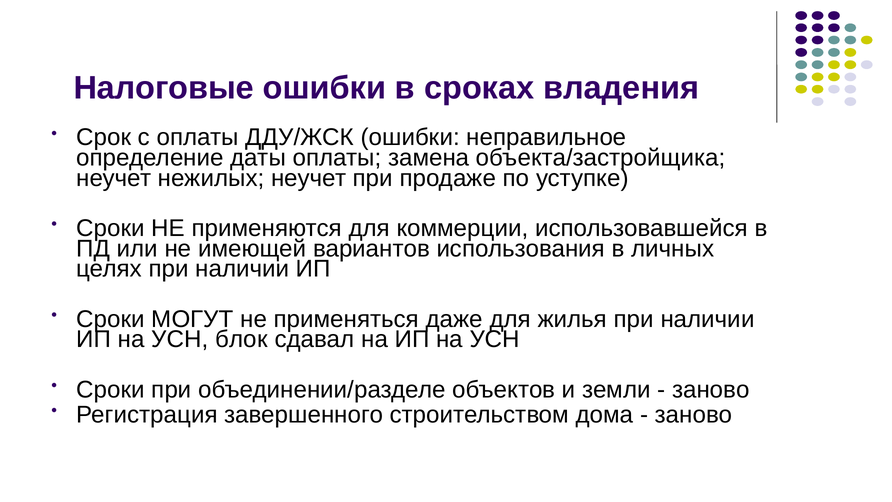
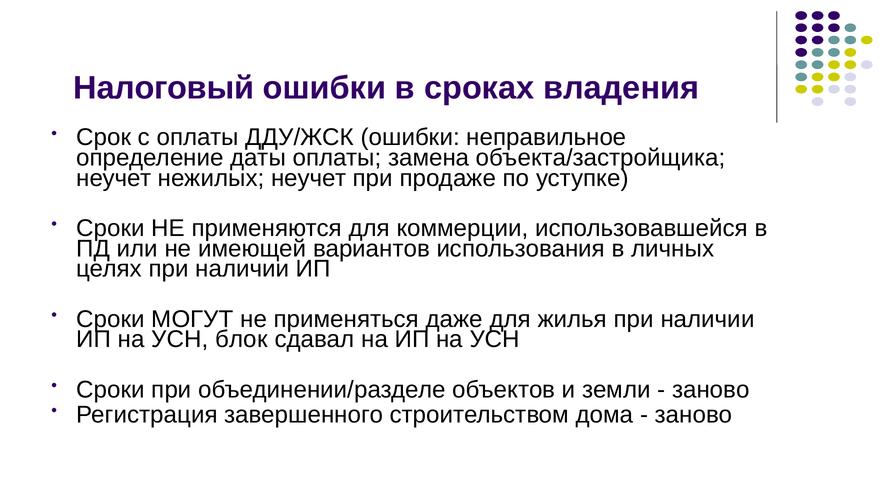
Налоговые: Налоговые -> Налоговый
